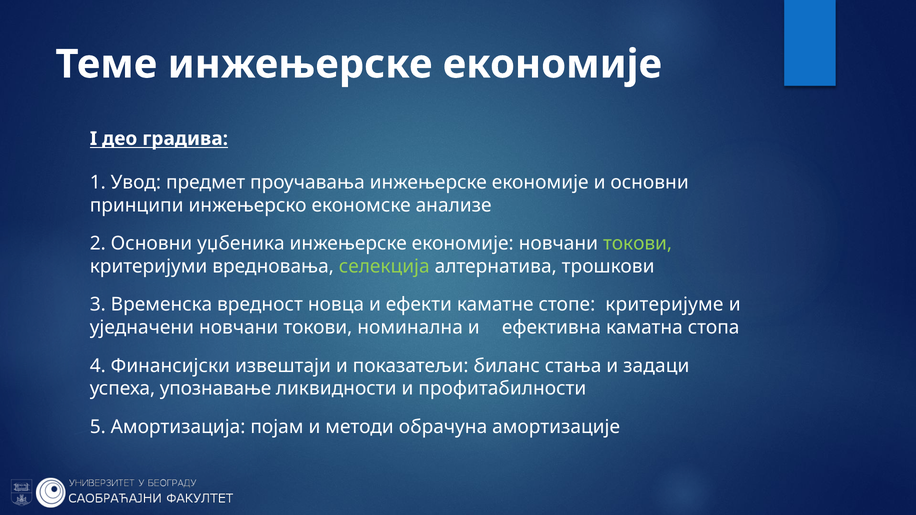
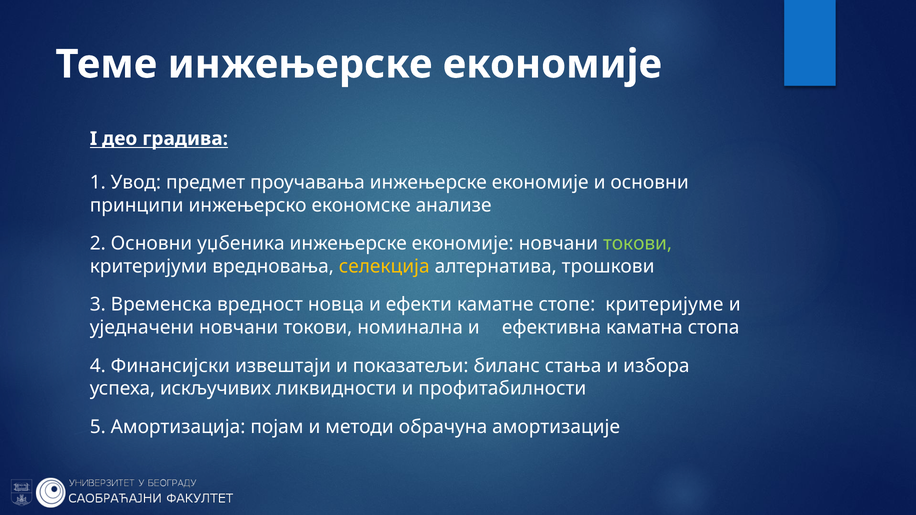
селекција colour: light green -> yellow
задаци: задаци -> избора
упознавање: упознавање -> искључивих
